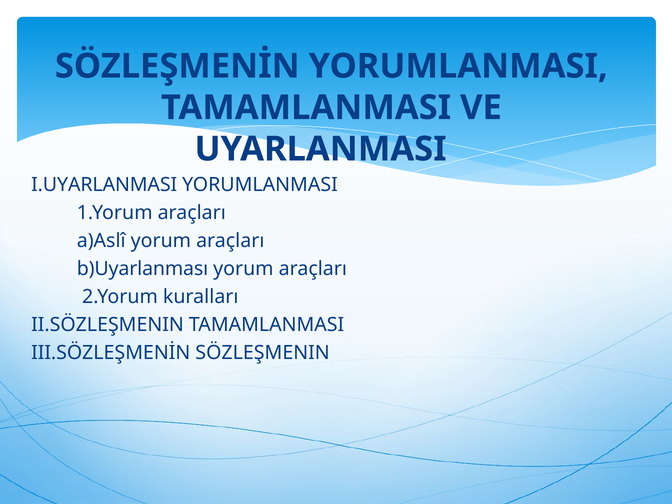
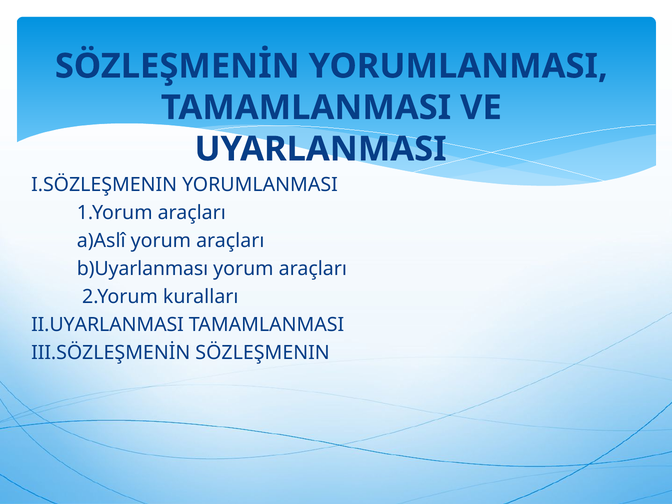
I.UYARLANMASI: I.UYARLANMASI -> I.SÖZLEŞMENIN
II.SÖZLEŞMENIN: II.SÖZLEŞMENIN -> II.UYARLANMASI
